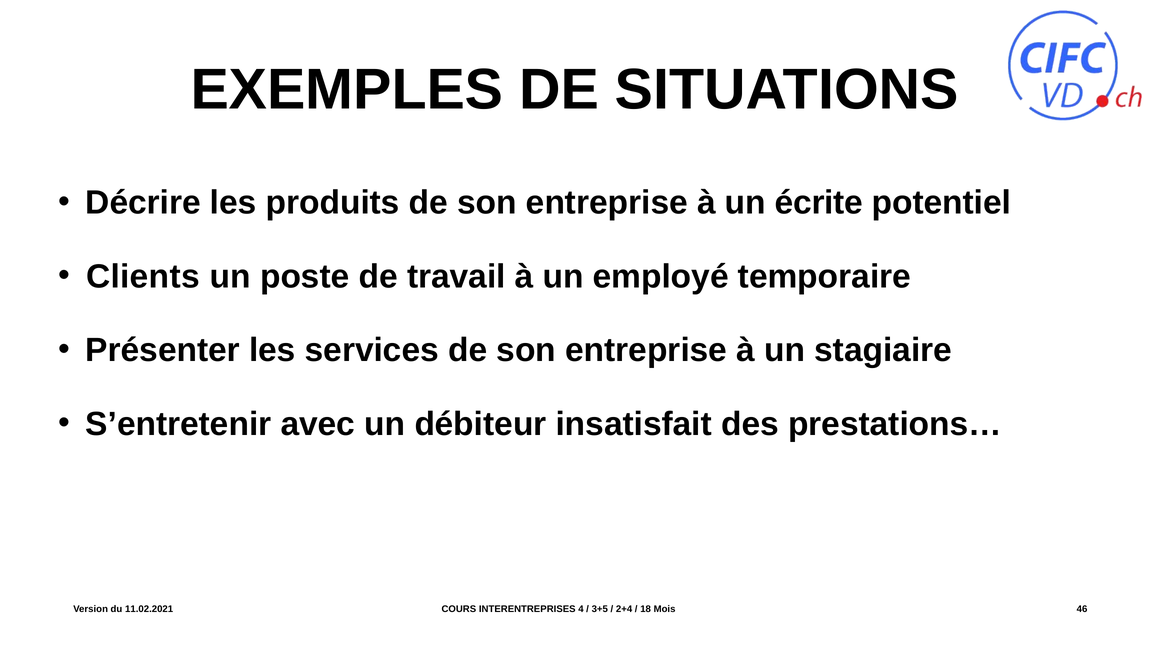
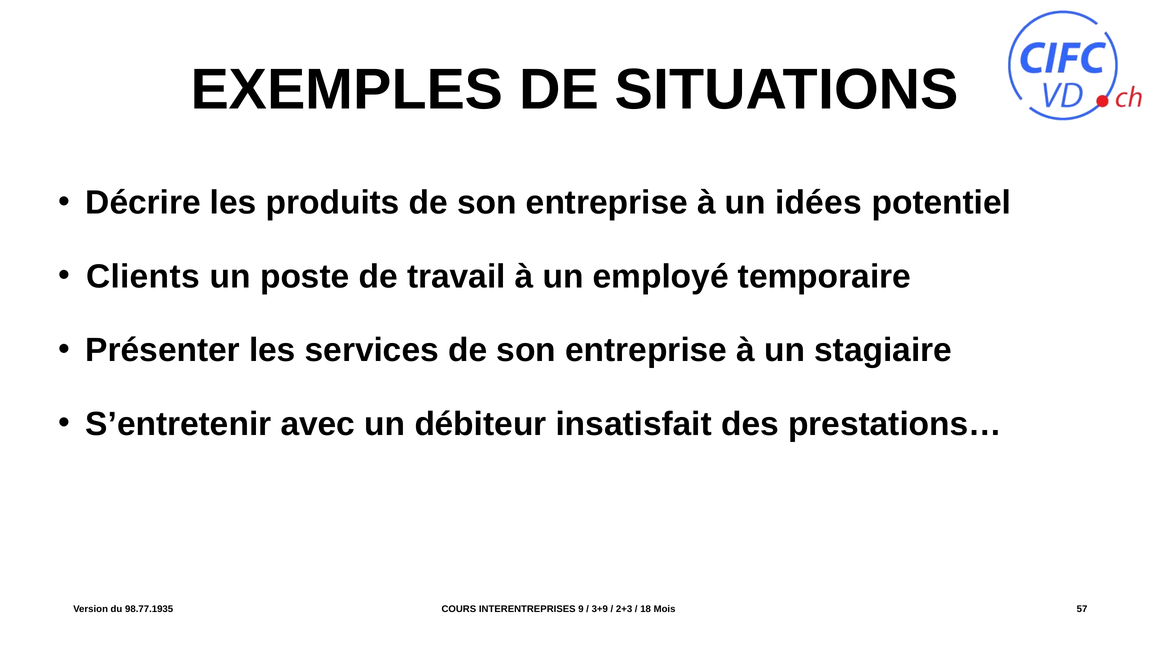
écrite: écrite -> idées
11.02.2021: 11.02.2021 -> 98.77.1935
4: 4 -> 9
3+5: 3+5 -> 3+9
2+4: 2+4 -> 2+3
46: 46 -> 57
